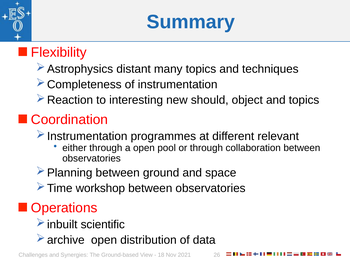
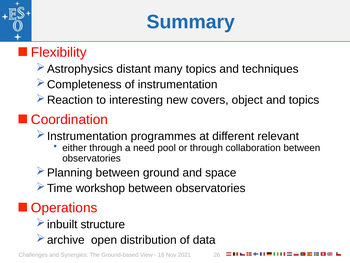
should: should -> covers
a open: open -> need
scientific: scientific -> structure
